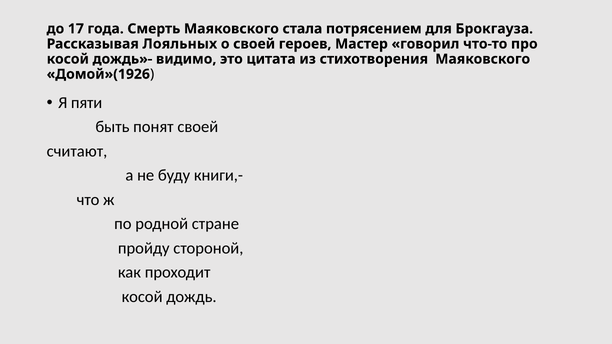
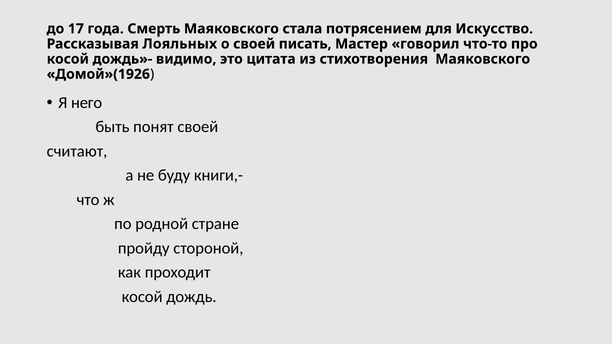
Брокгауза: Брокгауза -> Искусство
героев: героев -> писать
пяти: пяти -> него
